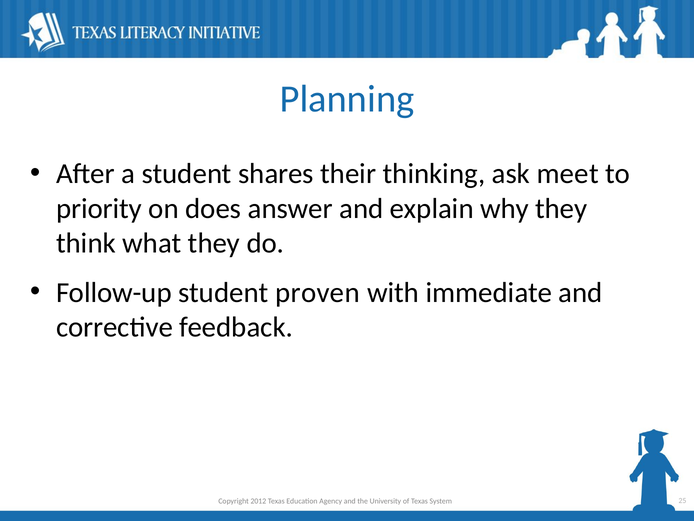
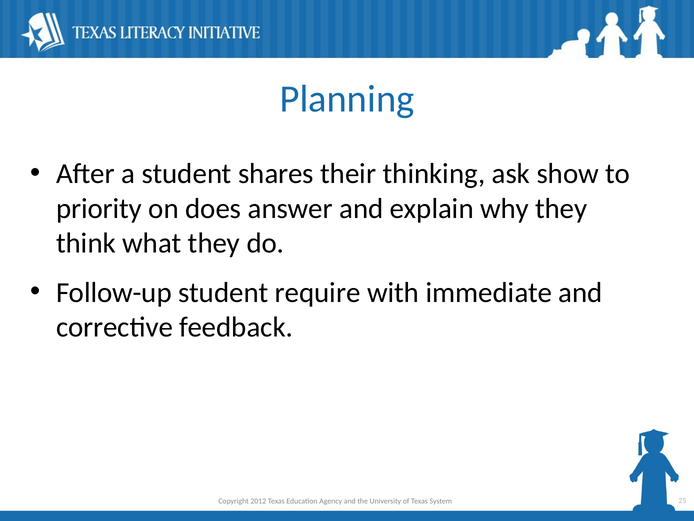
meet: meet -> show
proven: proven -> require
